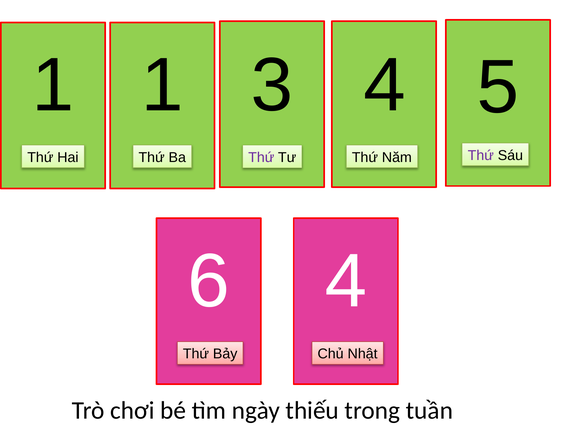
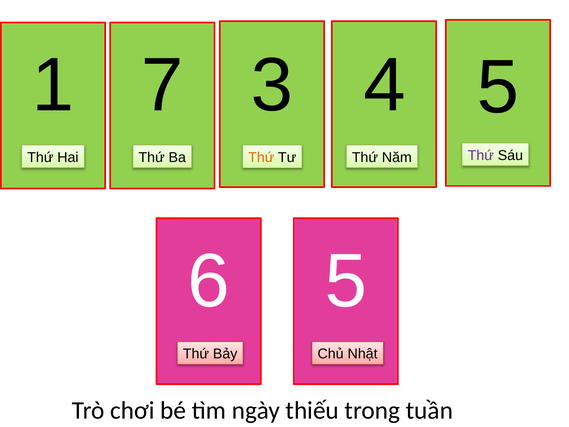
1 1: 1 -> 7
Thứ at (261, 157) colour: purple -> orange
6 4: 4 -> 5
